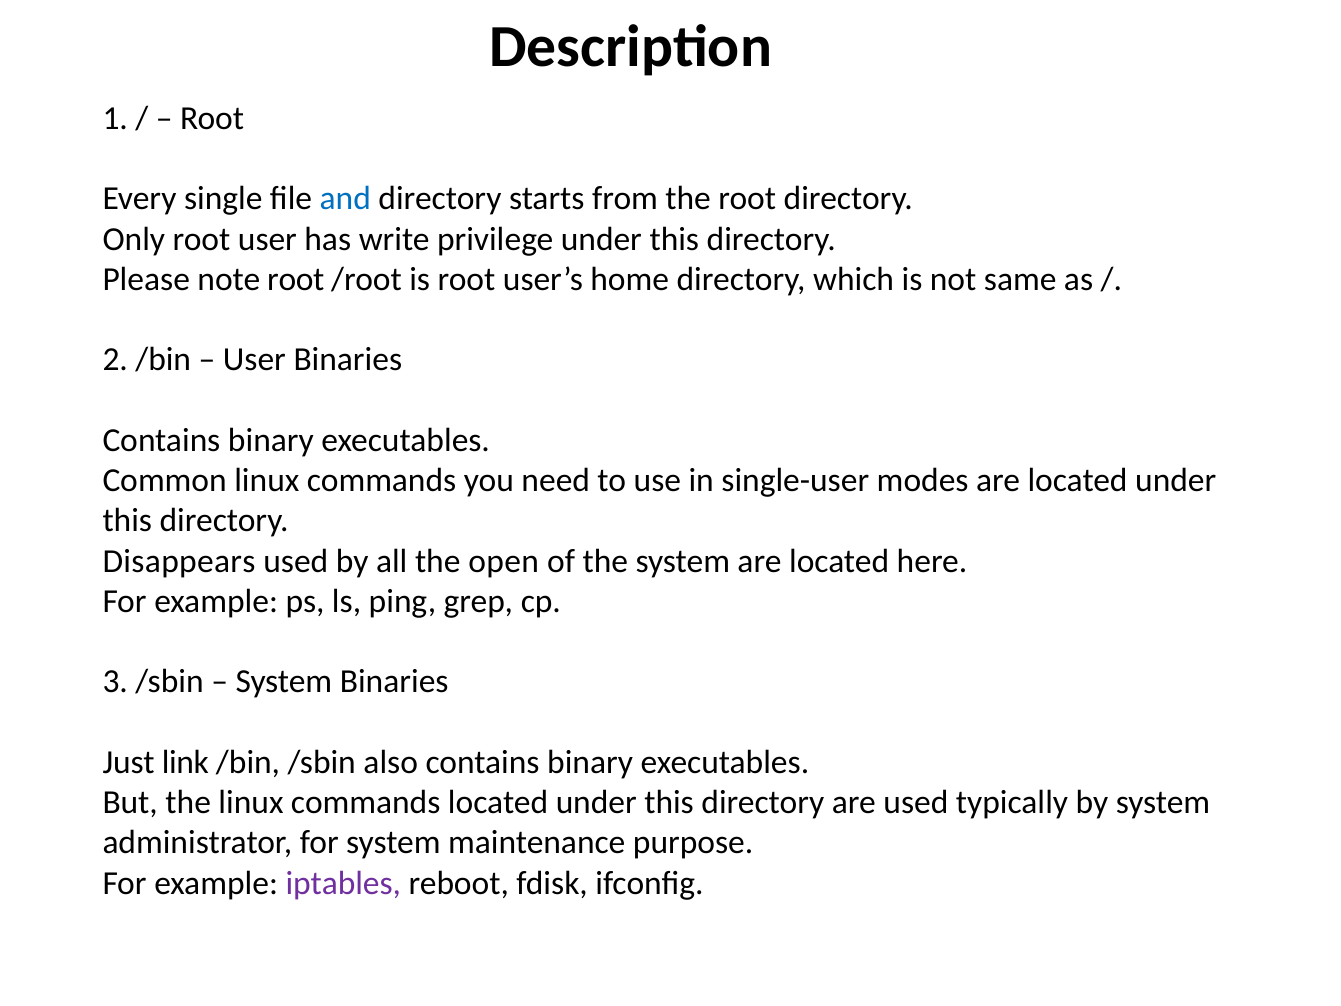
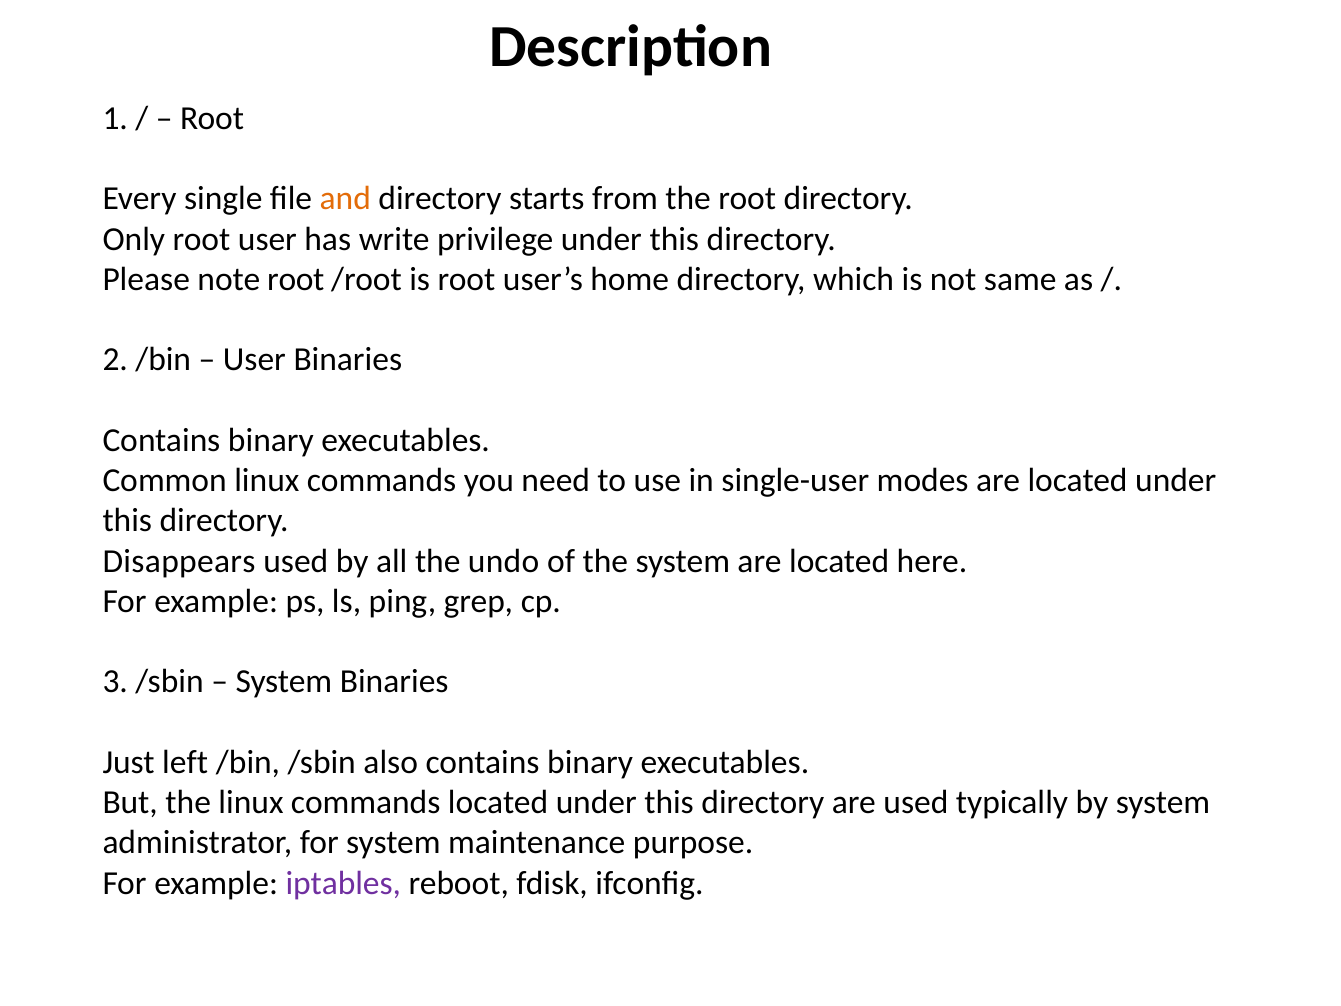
and colour: blue -> orange
open: open -> undo
link: link -> left
